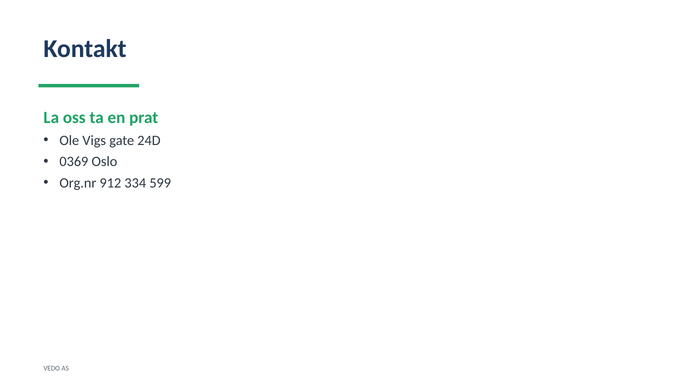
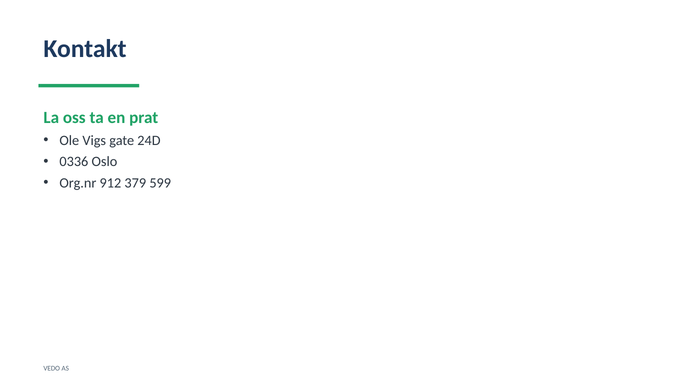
0369: 0369 -> 0336
334: 334 -> 379
